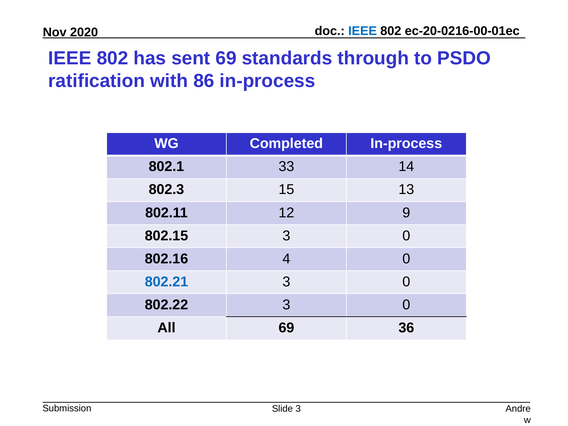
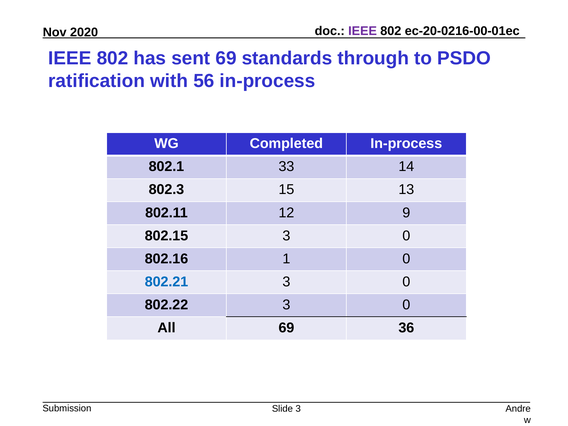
IEEE at (363, 31) colour: blue -> purple
86: 86 -> 56
4: 4 -> 1
